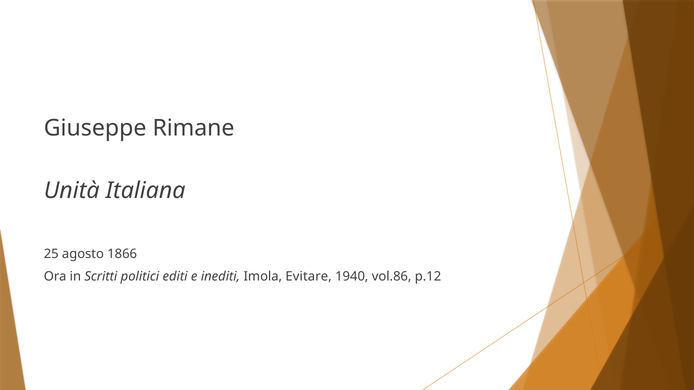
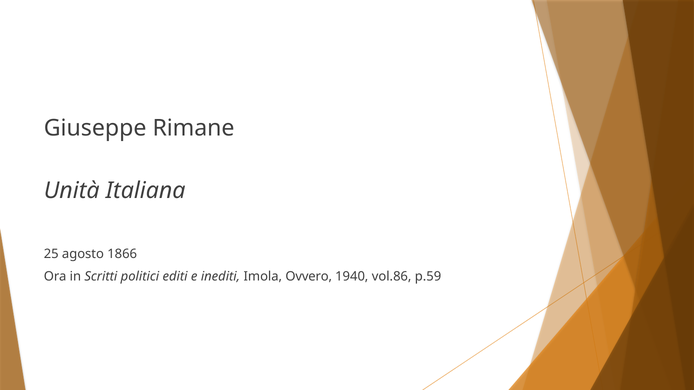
Evitare: Evitare -> Ovvero
p.12: p.12 -> p.59
